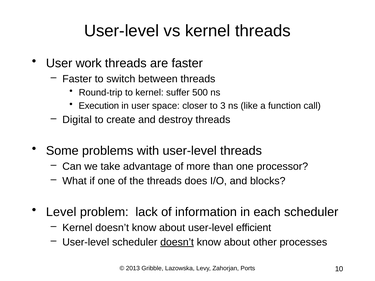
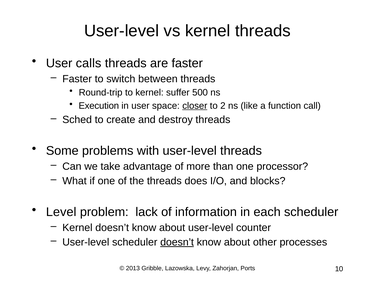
work: work -> calls
closer underline: none -> present
3: 3 -> 2
Digital: Digital -> Sched
efficient: efficient -> counter
